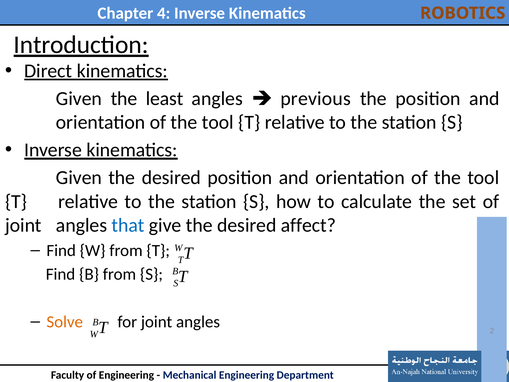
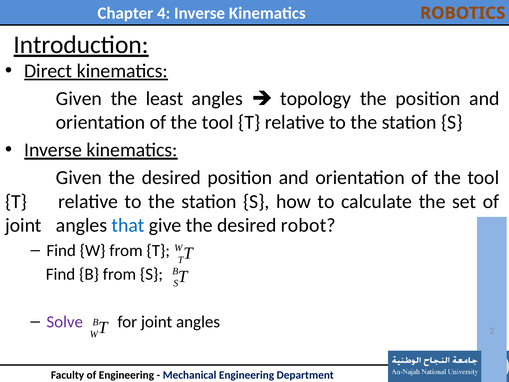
previous: previous -> topology
affect: affect -> robot
Solve colour: orange -> purple
